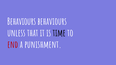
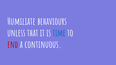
Behaviours at (22, 22): Behaviours -> Humiliate
time colour: black -> blue
punishment: punishment -> continuous
